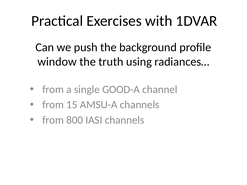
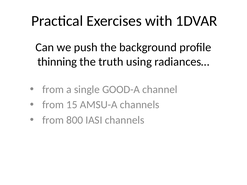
window: window -> thinning
